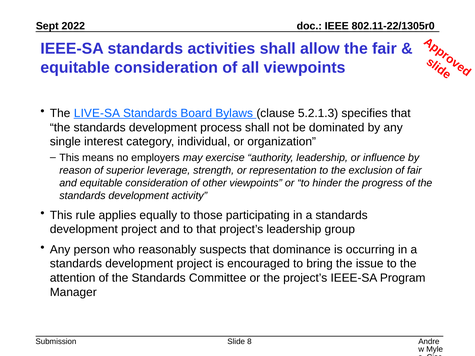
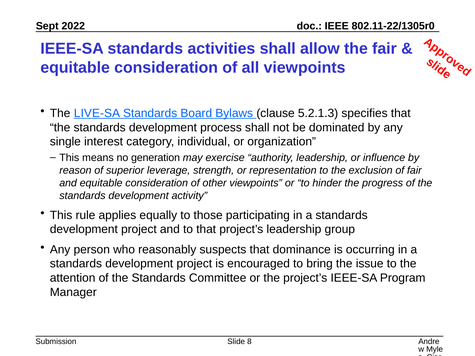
employers: employers -> generation
